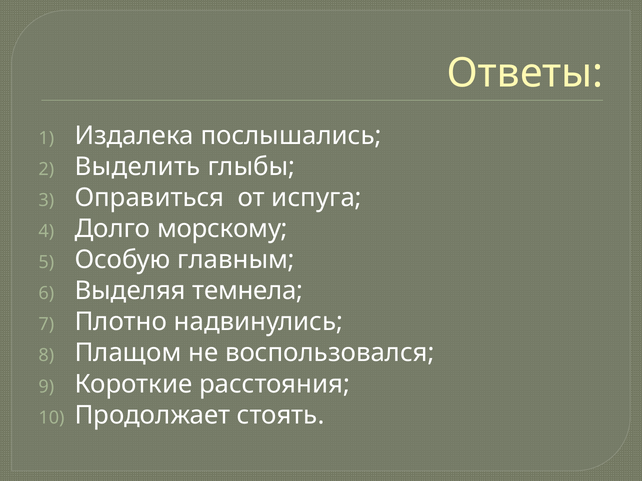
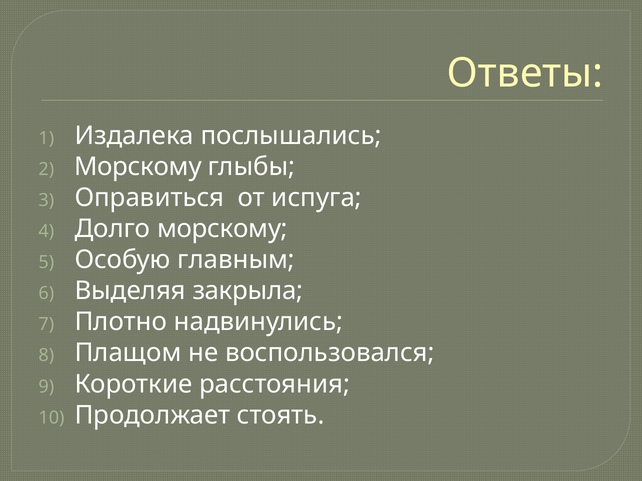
Выделить at (138, 167): Выделить -> Морскому
темнела: темнела -> закрыла
